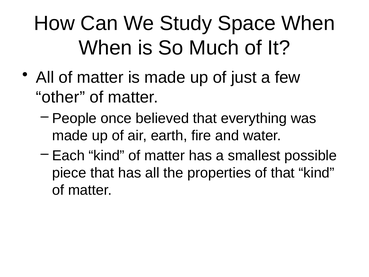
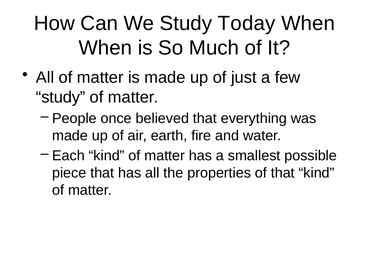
Space: Space -> Today
other at (61, 97): other -> study
